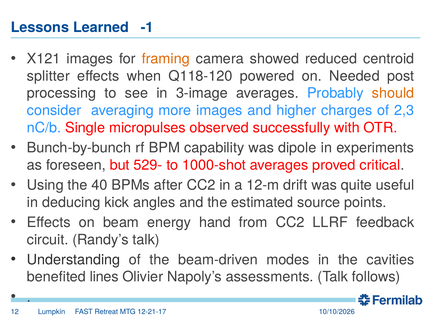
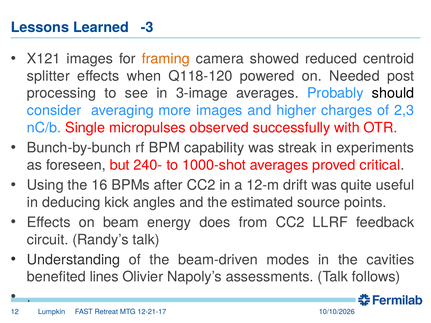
-1: -1 -> -3
should colour: orange -> black
dipole: dipole -> streak
529-: 529- -> 240-
40: 40 -> 16
hand: hand -> does
